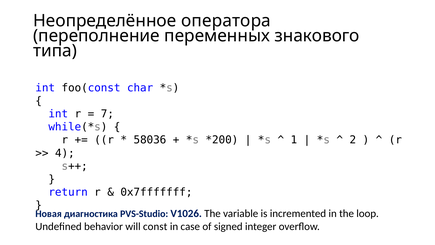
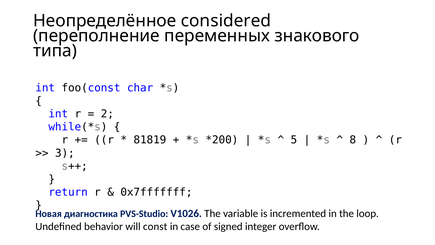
оператора: оператора -> considered
7: 7 -> 2
58036: 58036 -> 81819
1: 1 -> 5
2: 2 -> 8
4: 4 -> 3
